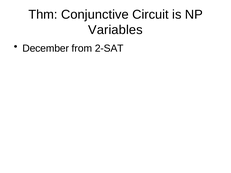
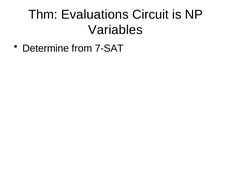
Conjunctive: Conjunctive -> Evaluations
December: December -> Determine
2-SAT: 2-SAT -> 7-SAT
